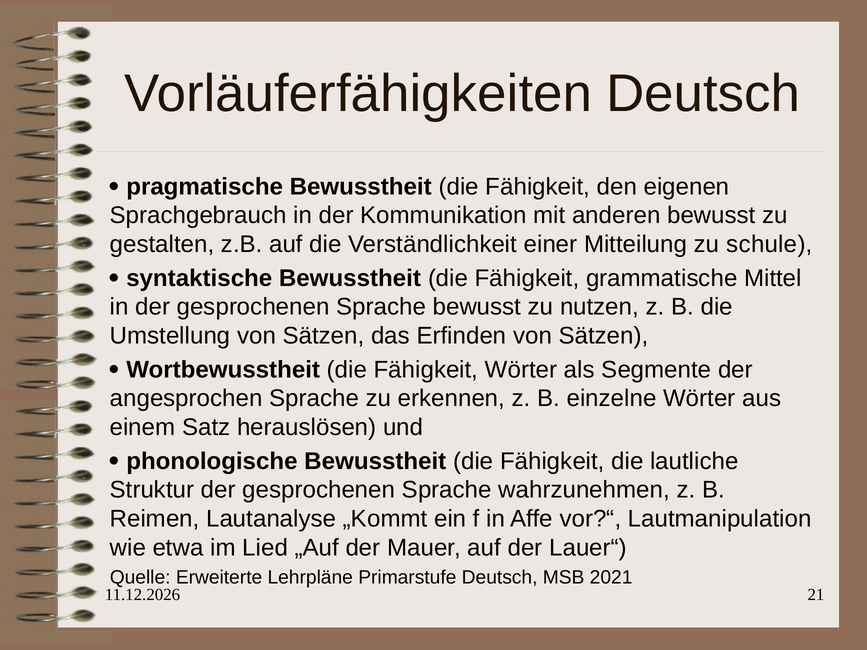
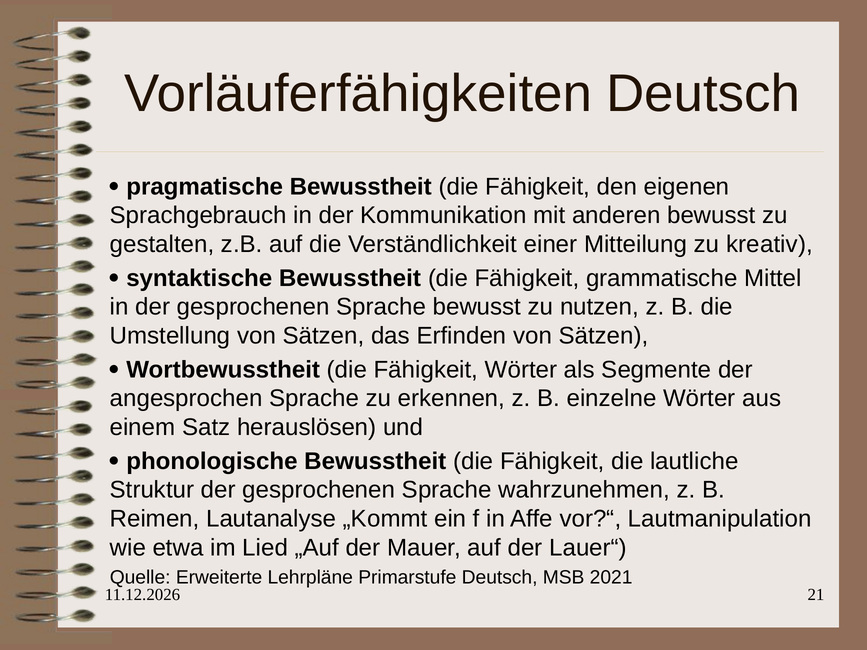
schule: schule -> kreativ
